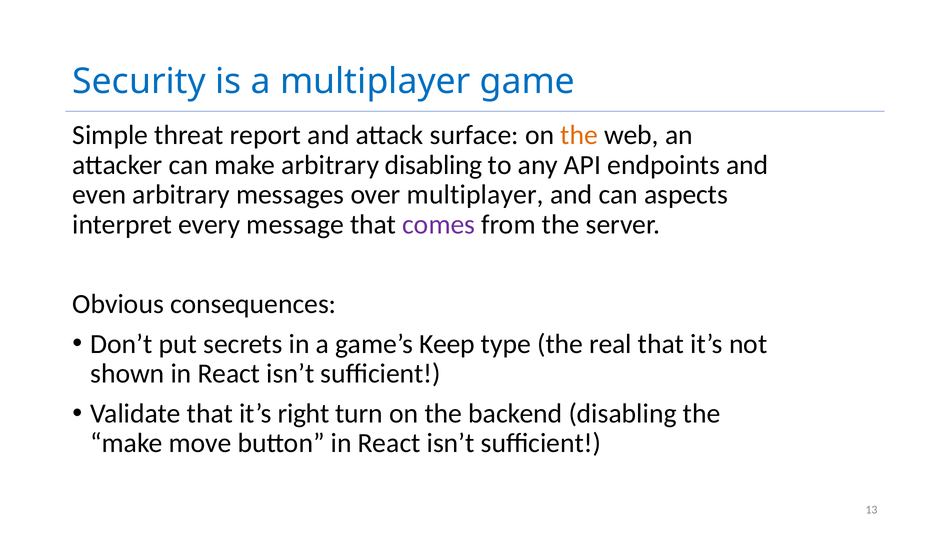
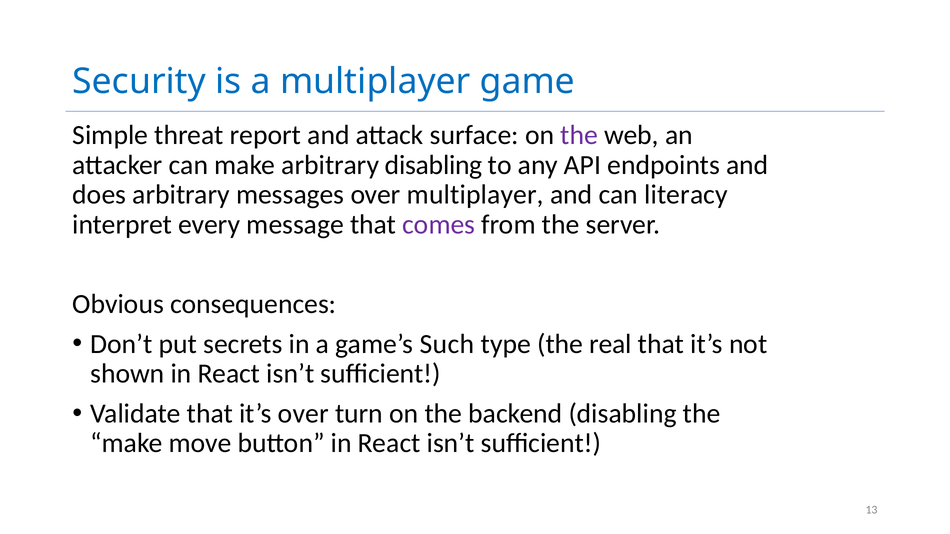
the at (579, 135) colour: orange -> purple
even: even -> does
aspects: aspects -> literacy
Keep: Keep -> Such
it’s right: right -> over
